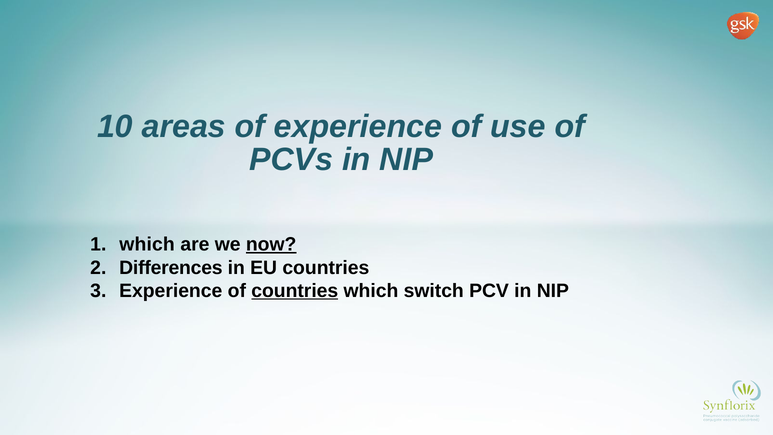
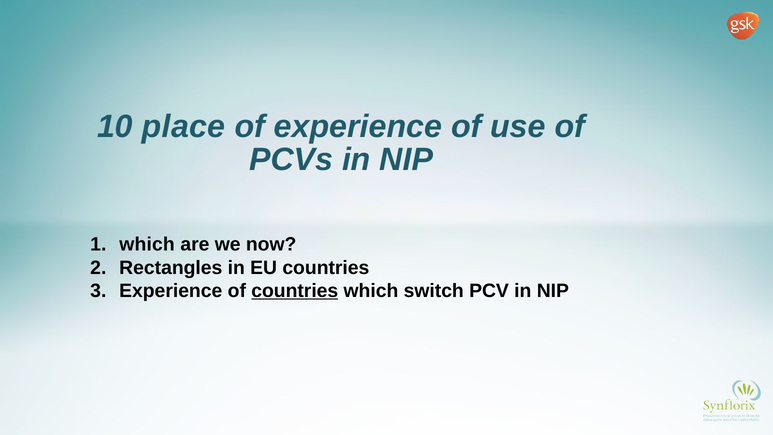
areas: areas -> place
now underline: present -> none
Differences: Differences -> Rectangles
